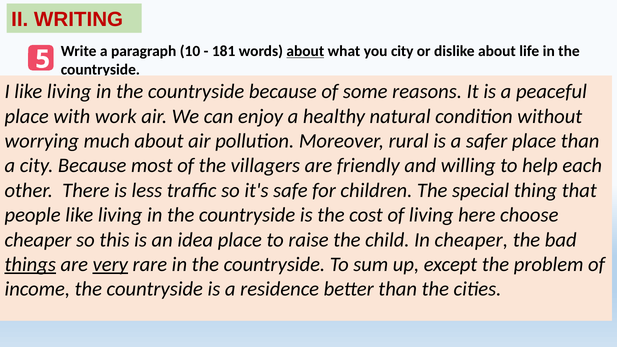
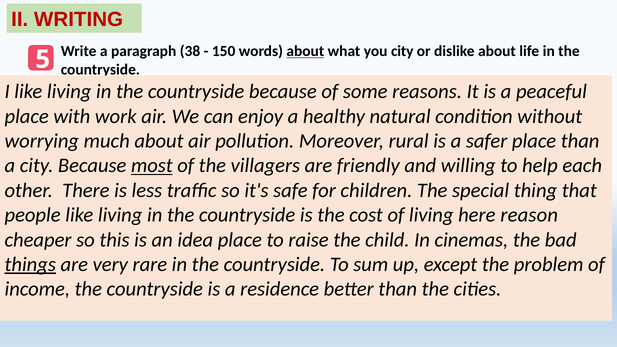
10: 10 -> 38
181: 181 -> 150
most underline: none -> present
choose: choose -> reason
In cheaper: cheaper -> cinemas
very underline: present -> none
